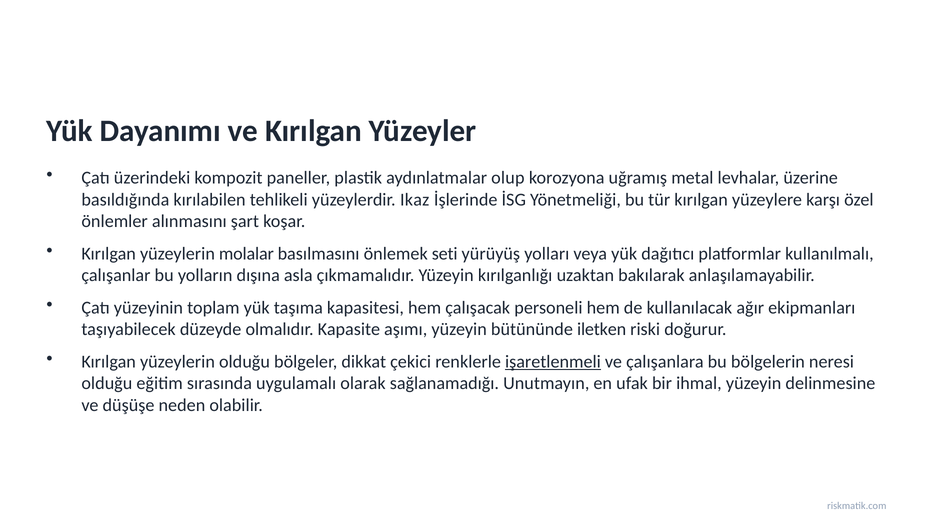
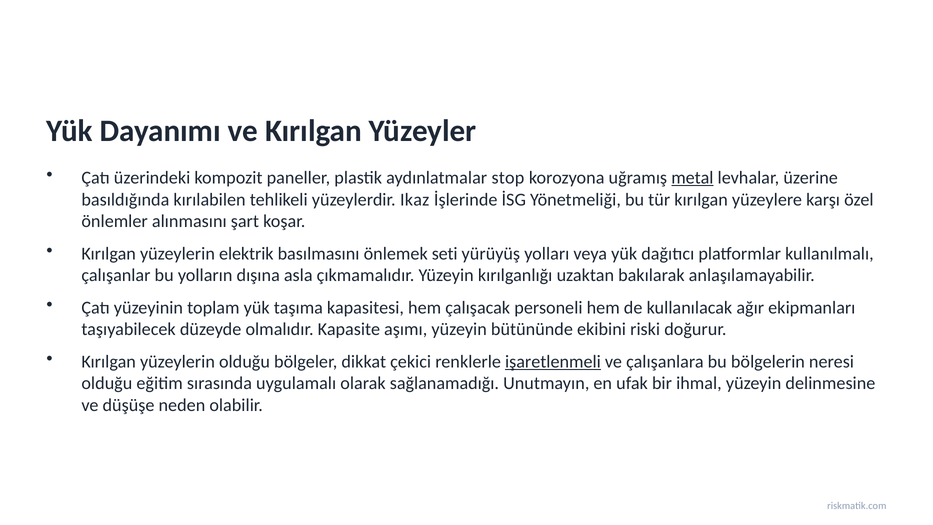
olup: olup -> stop
metal underline: none -> present
molalar: molalar -> elektrik
iletken: iletken -> ekibini
